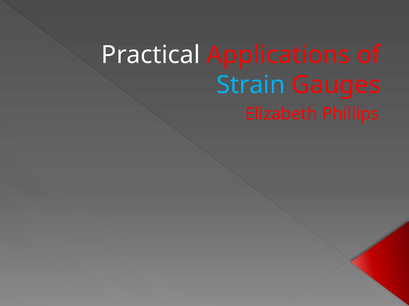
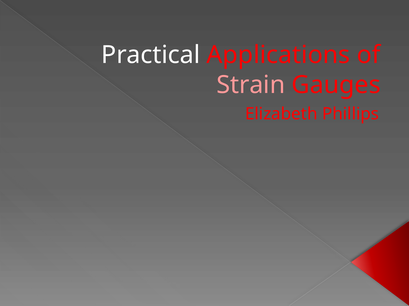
Strain colour: light blue -> pink
